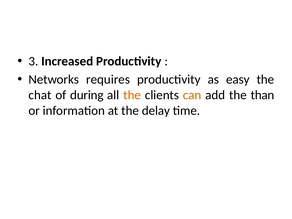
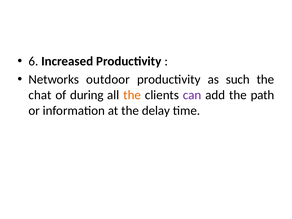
3: 3 -> 6
requires: requires -> outdoor
easy: easy -> such
can colour: orange -> purple
than: than -> path
